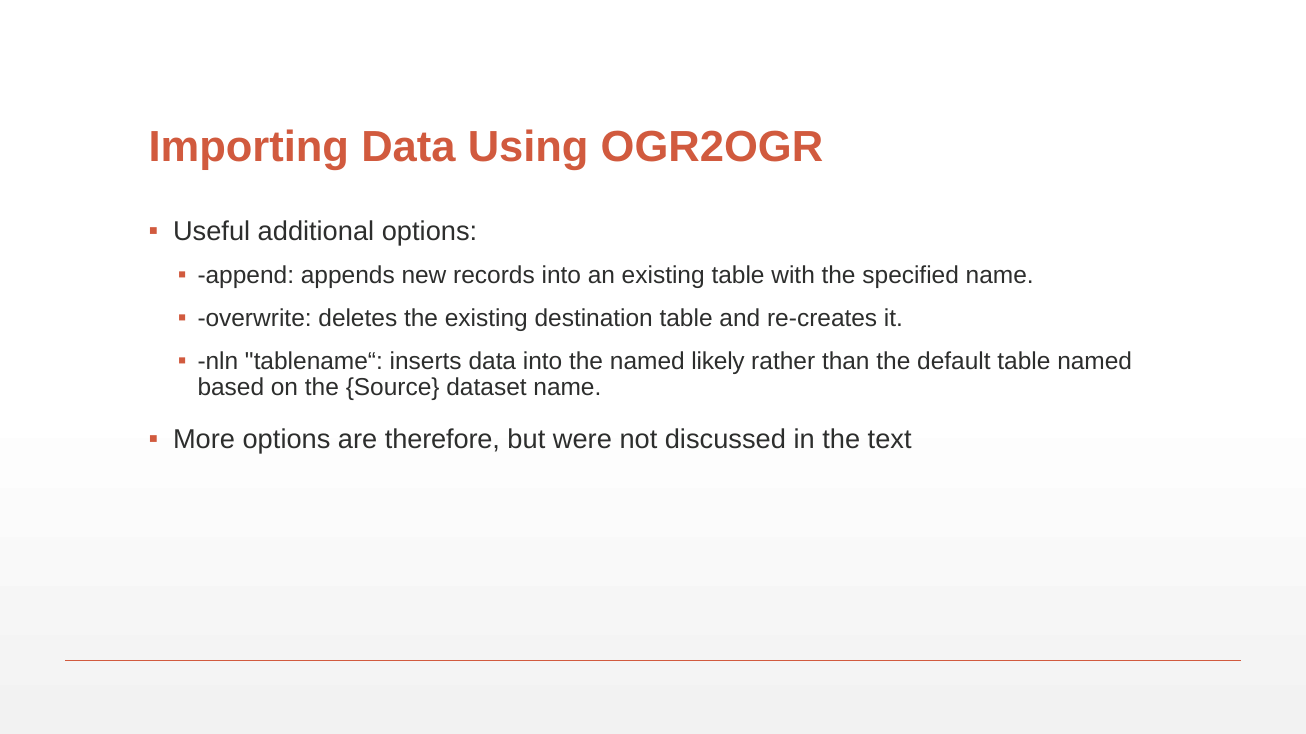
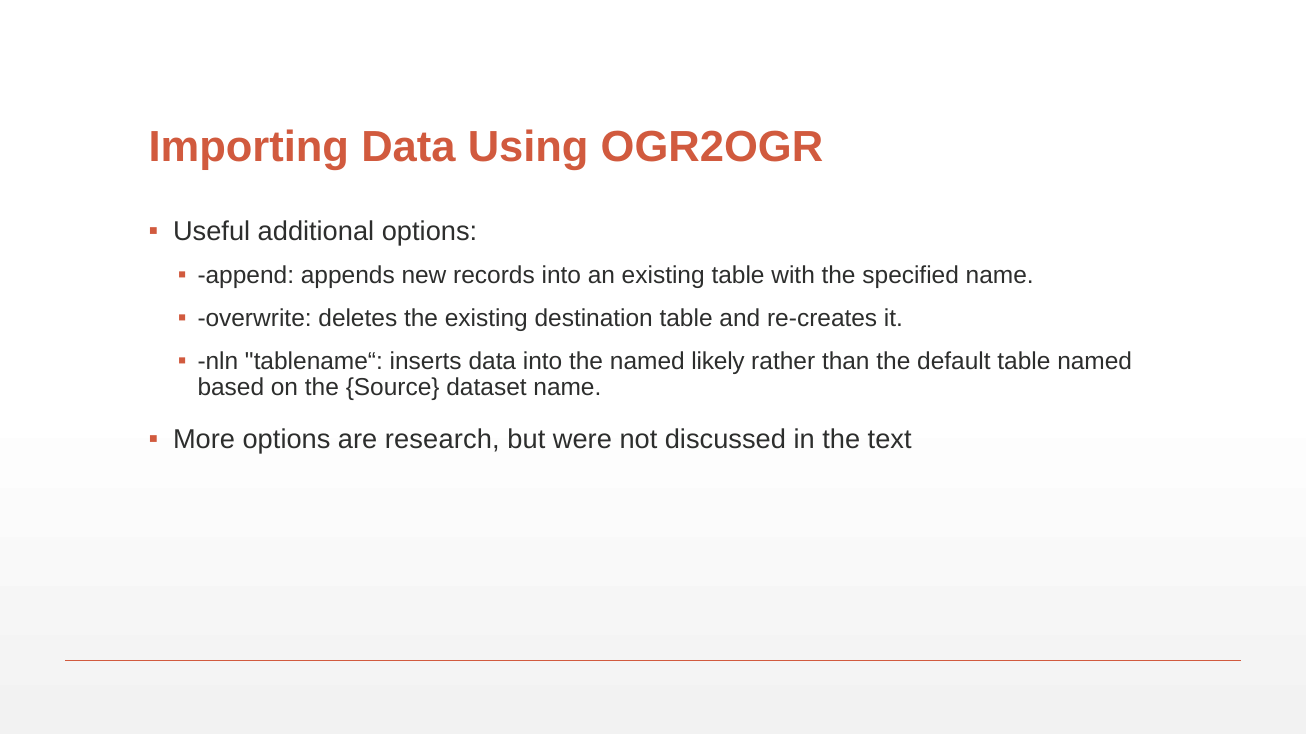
therefore: therefore -> research
